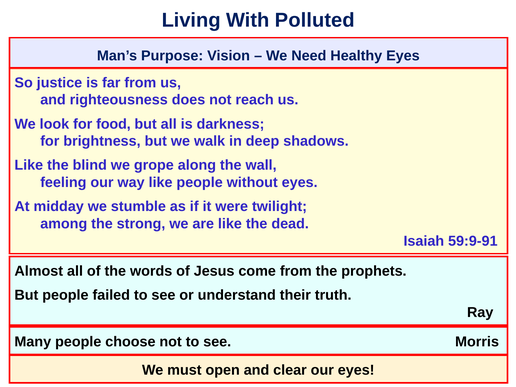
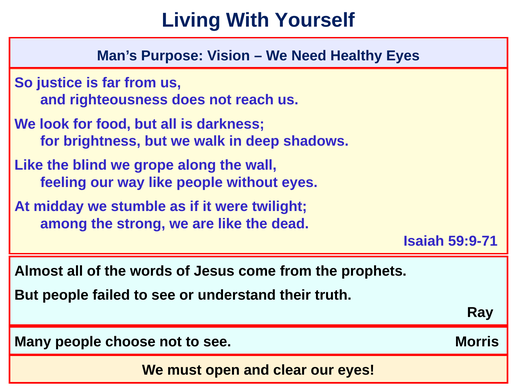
Polluted: Polluted -> Yourself
59:9-91: 59:9-91 -> 59:9-71
